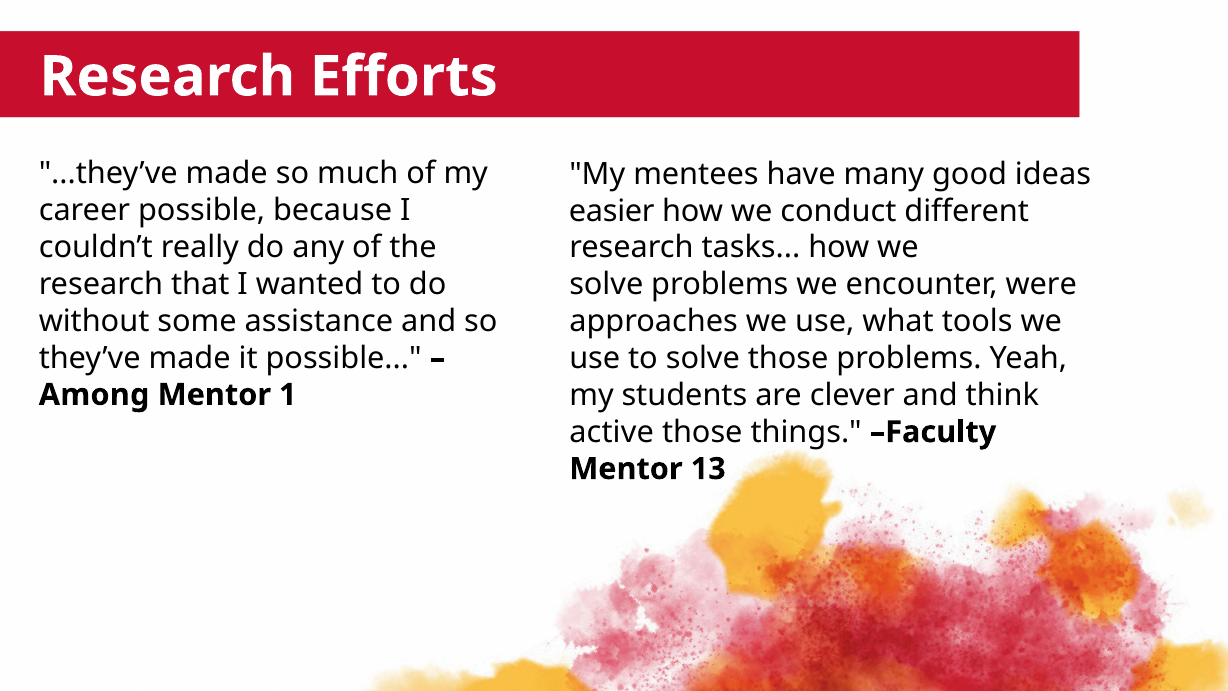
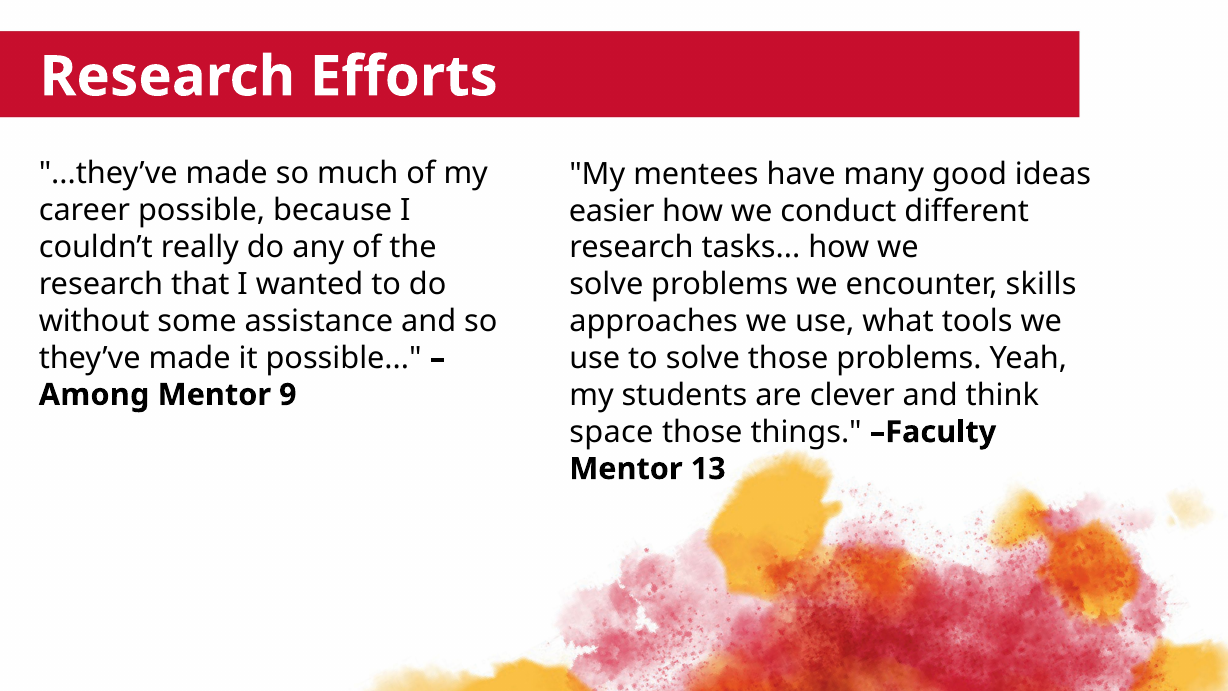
were: were -> skills
1: 1 -> 9
active: active -> space
